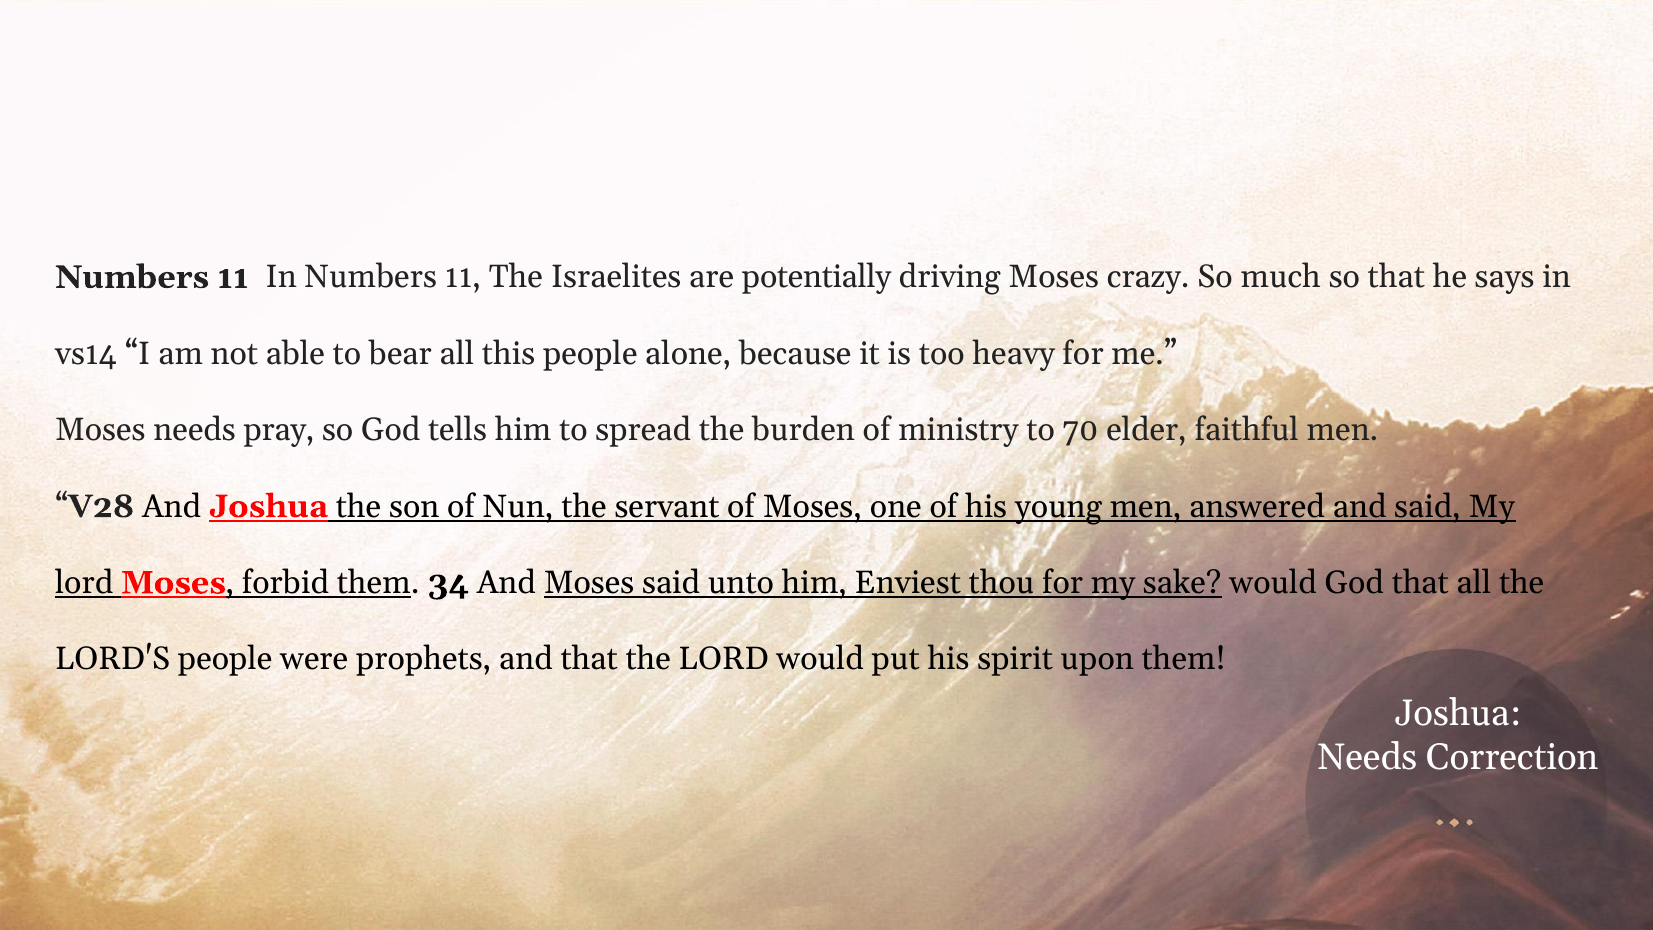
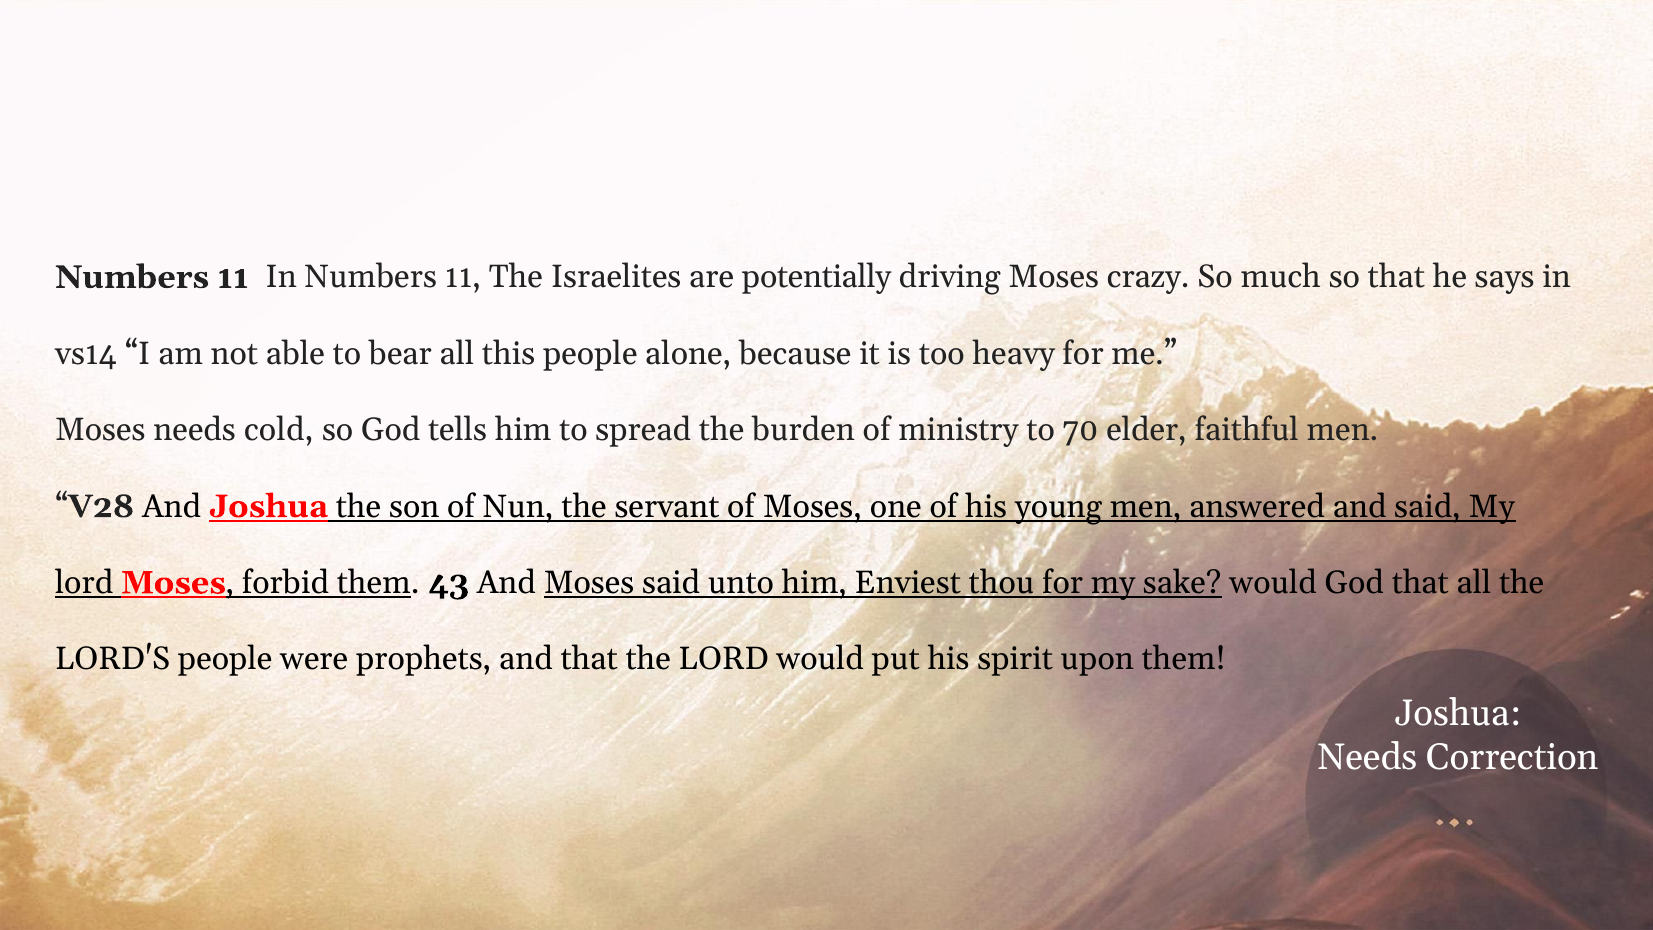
pray: pray -> cold
34: 34 -> 43
